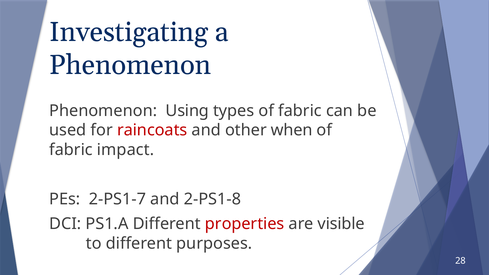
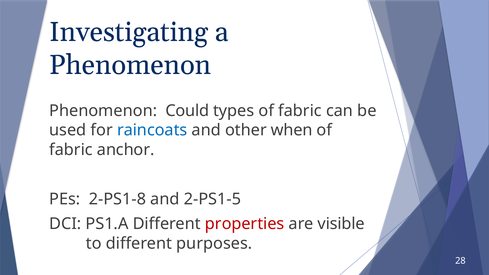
Using: Using -> Could
raincoats colour: red -> blue
impact: impact -> anchor
2-PS1-7: 2-PS1-7 -> 2-PS1-8
2-PS1-8: 2-PS1-8 -> 2-PS1-5
